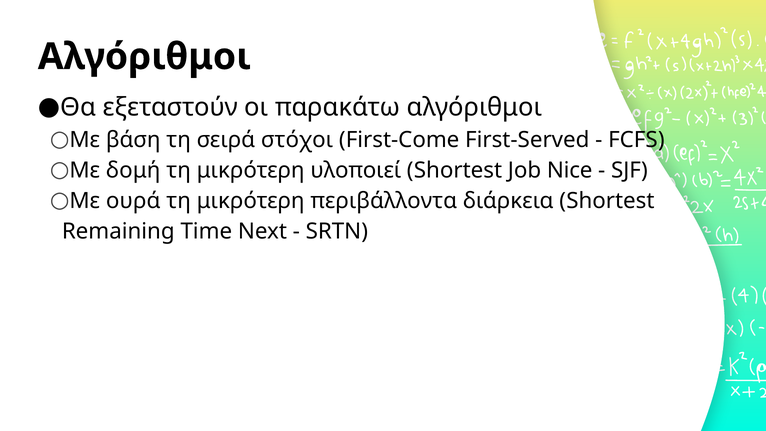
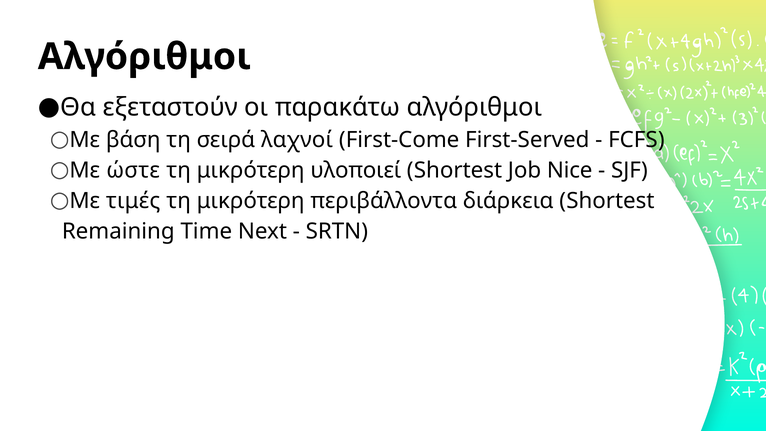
στόχοι: στόχοι -> λαχνοί
δομή: δομή -> ώστε
ουρά: ουρά -> τιμές
